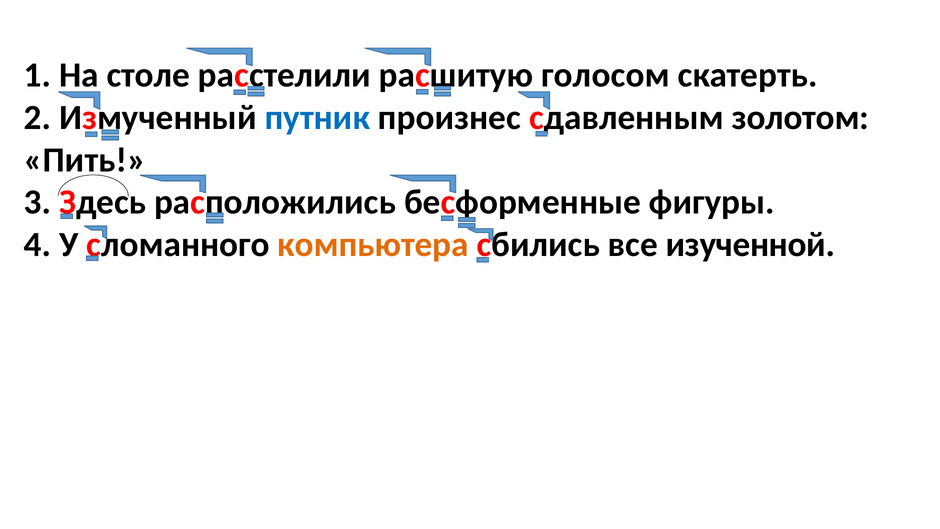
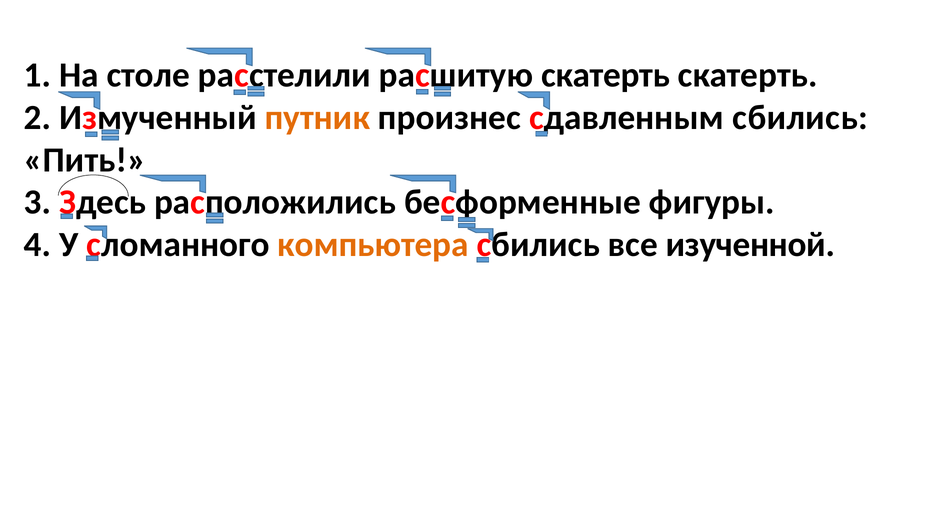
расшитую голосом: голосом -> скатерть
путник colour: blue -> orange
сдавленным золотом: золотом -> сбились
